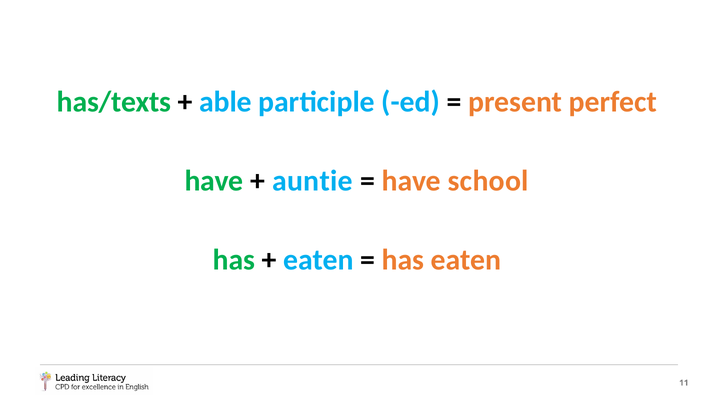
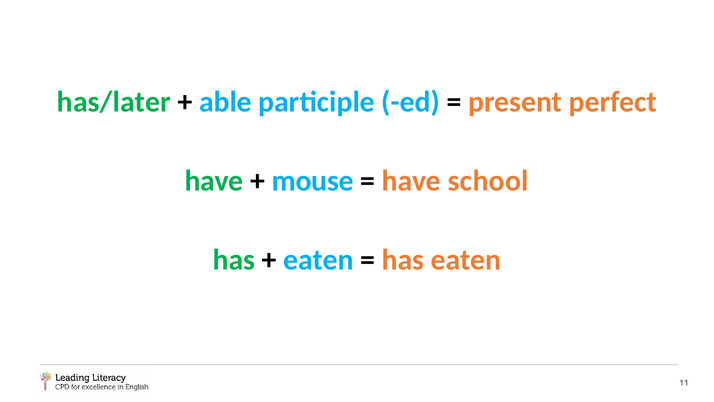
has/texts: has/texts -> has/later
auntie: auntie -> mouse
